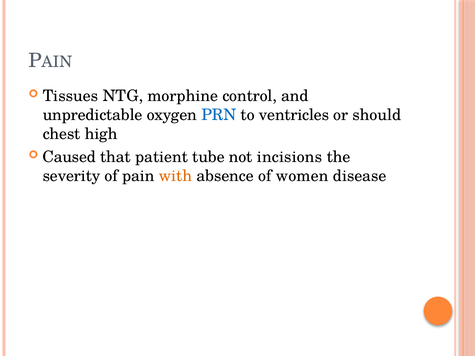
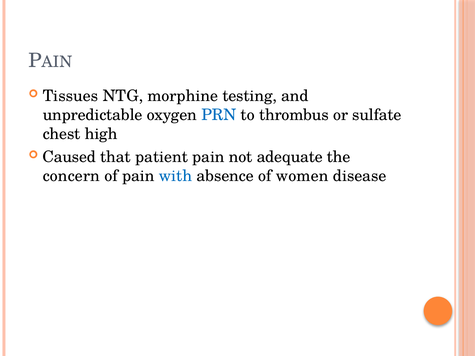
control: control -> testing
ventricles: ventricles -> thrombus
should: should -> sulfate
patient tube: tube -> pain
incisions: incisions -> adequate
severity: severity -> concern
with colour: orange -> blue
